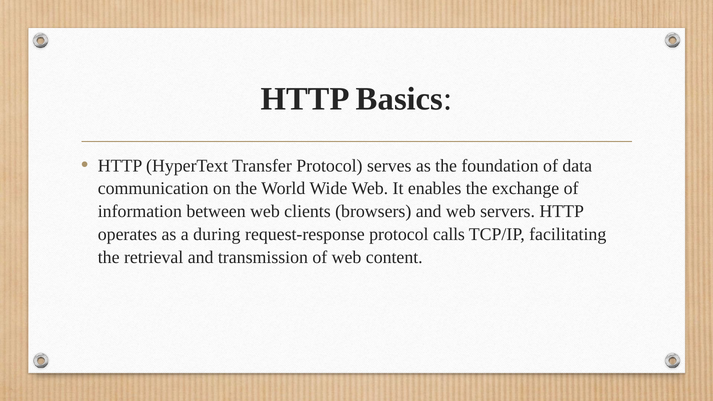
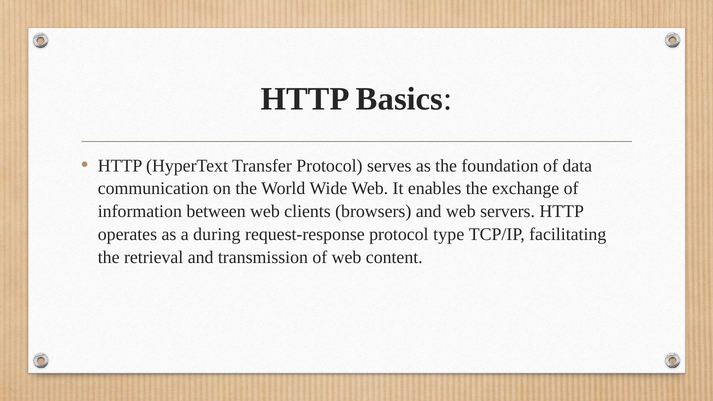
calls: calls -> type
